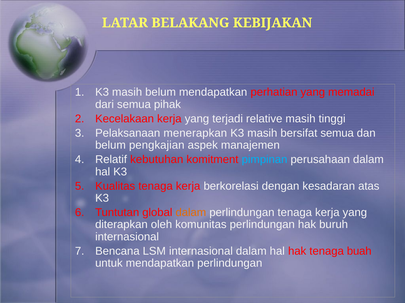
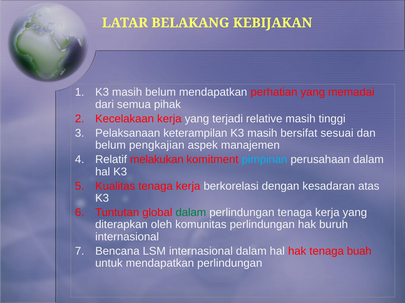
menerapkan: menerapkan -> keterampilan
bersifat semua: semua -> sesuai
kebutuhan: kebutuhan -> melakukan
dalam at (191, 213) colour: orange -> green
